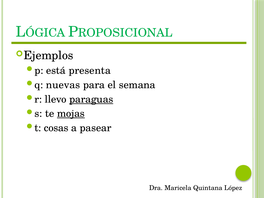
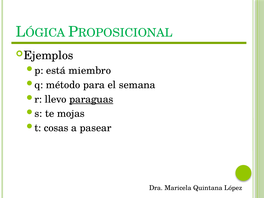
presenta: presenta -> miembro
nuevas: nuevas -> método
mojas underline: present -> none
